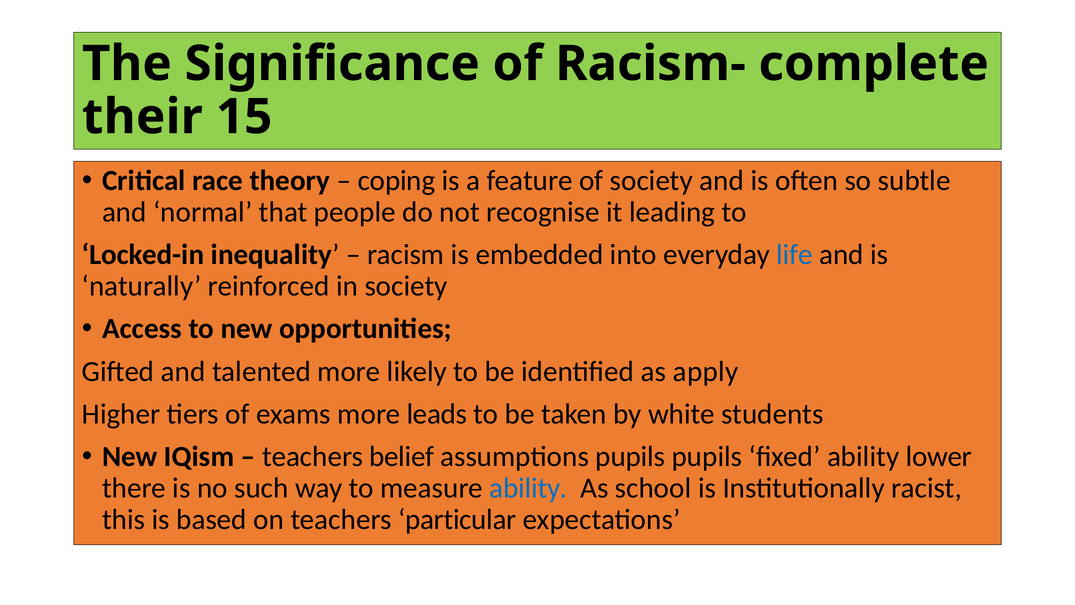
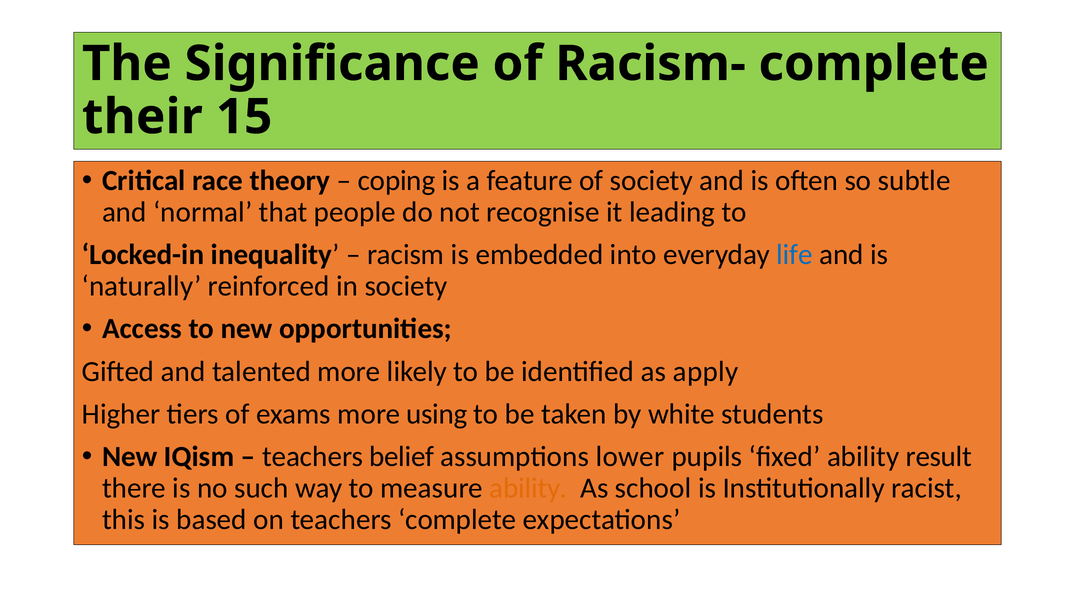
leads: leads -> using
assumptions pupils: pupils -> lower
lower: lower -> result
ability at (528, 488) colour: blue -> orange
teachers particular: particular -> complete
